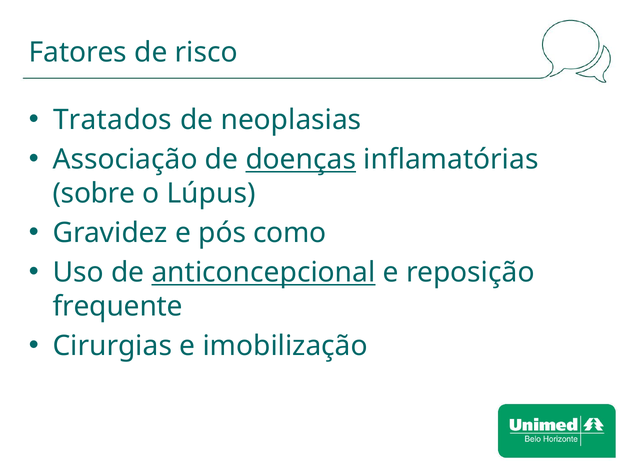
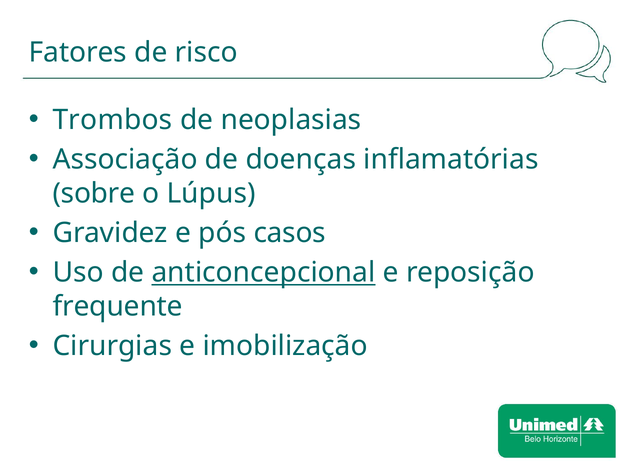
Tratados: Tratados -> Trombos
doenças underline: present -> none
como: como -> casos
